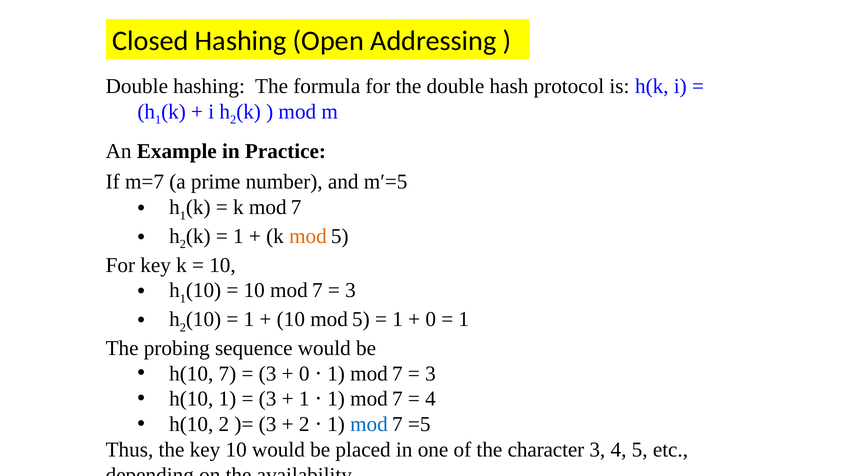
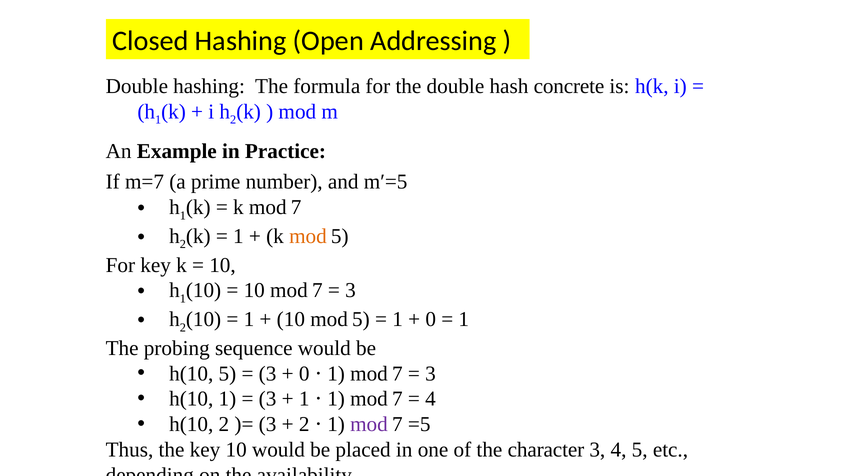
protocol: protocol -> concrete
h(10 7: 7 -> 5
mod at (369, 425) colour: blue -> purple
